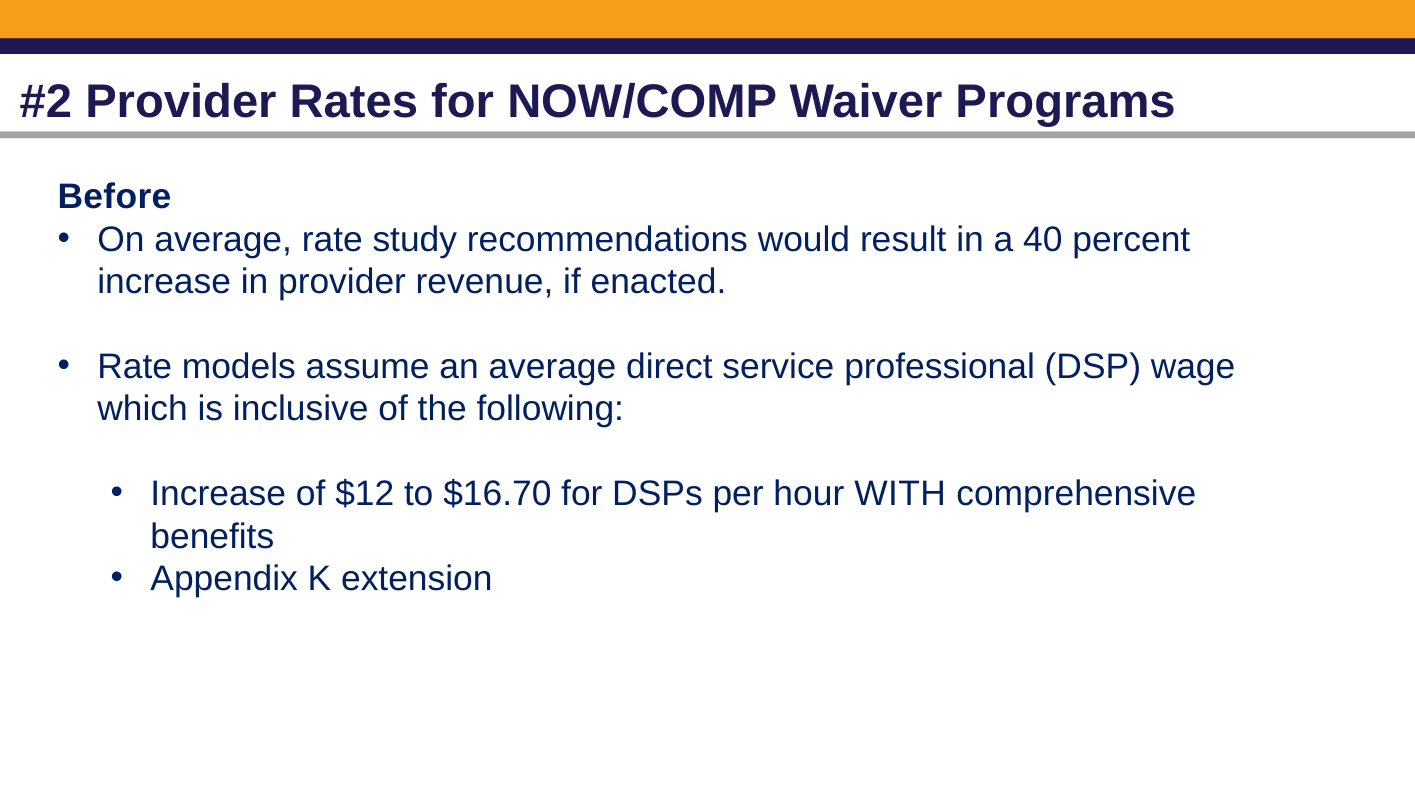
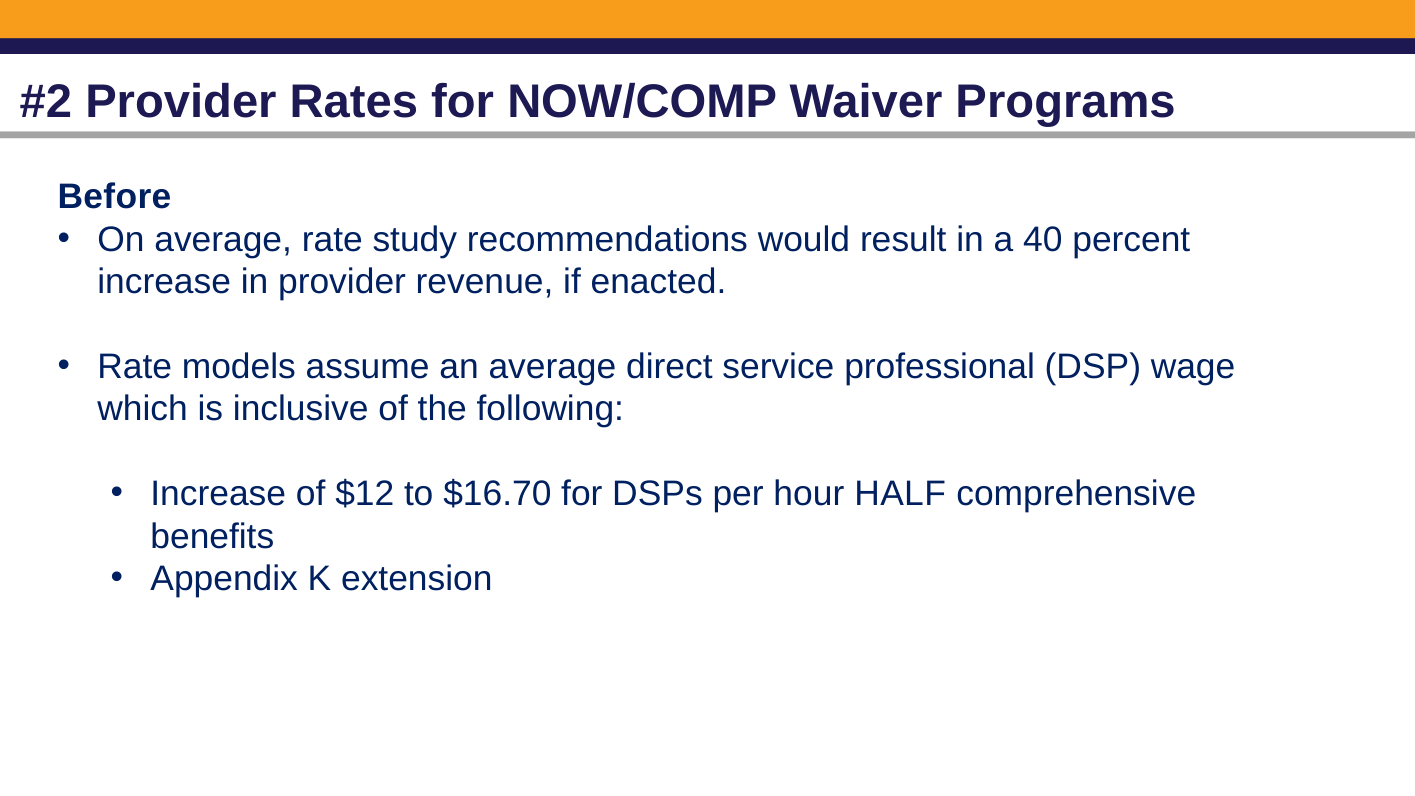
WITH: WITH -> HALF
